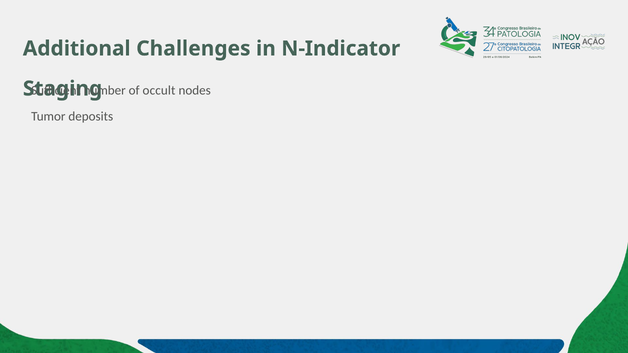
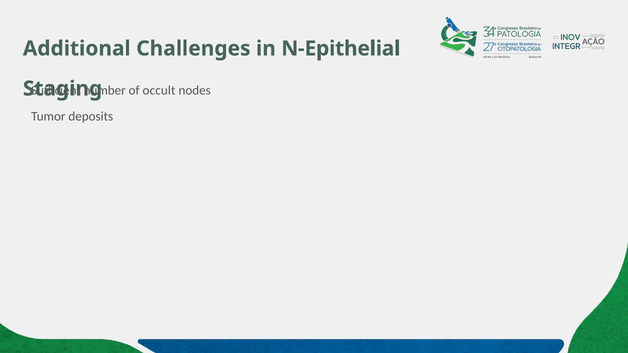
N-Indicator: N-Indicator -> N-Epithelial
